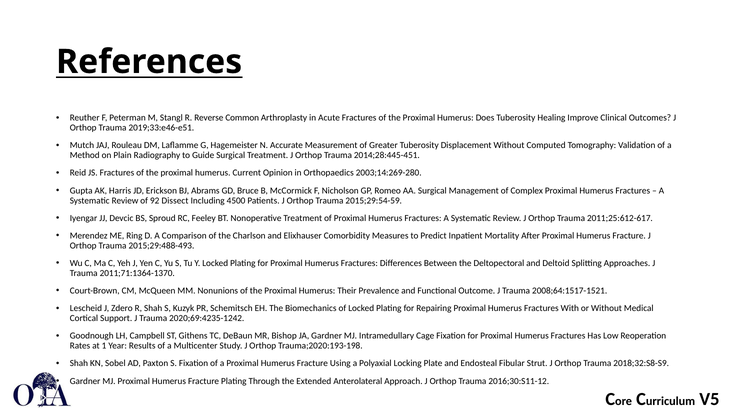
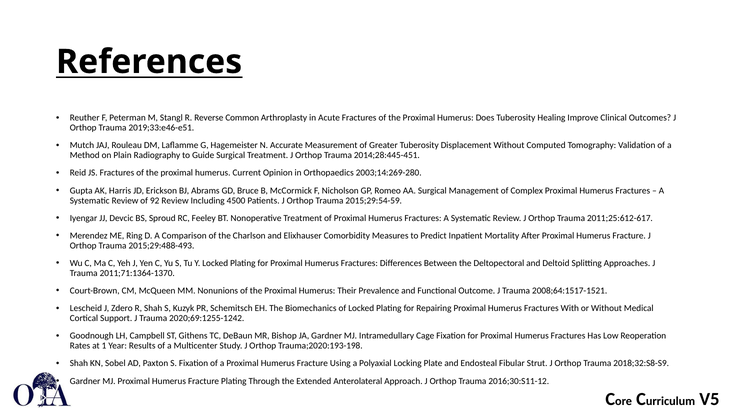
92 Dissect: Dissect -> Review
2020;69:4235-1242: 2020;69:4235-1242 -> 2020;69:1255-1242
